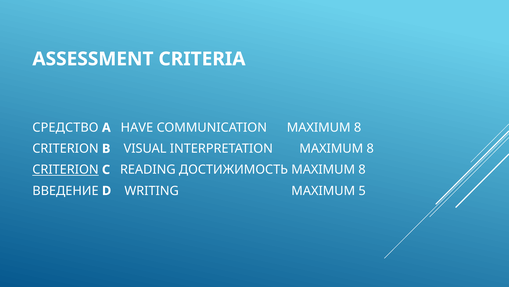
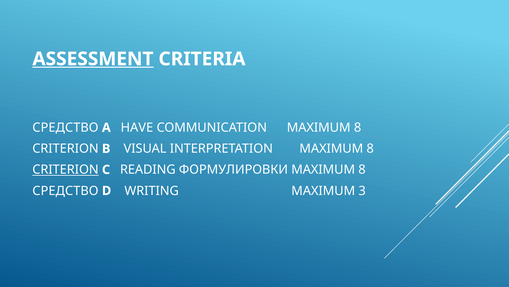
ASSESSMENT underline: none -> present
ДОСТИЖИМОСТЬ: ДОСТИЖИМОСТЬ -> ФОРМУЛИРОВКИ
ВВЕДЕНИЕ at (65, 190): ВВЕДЕНИЕ -> СРЕДСТВО
5: 5 -> 3
